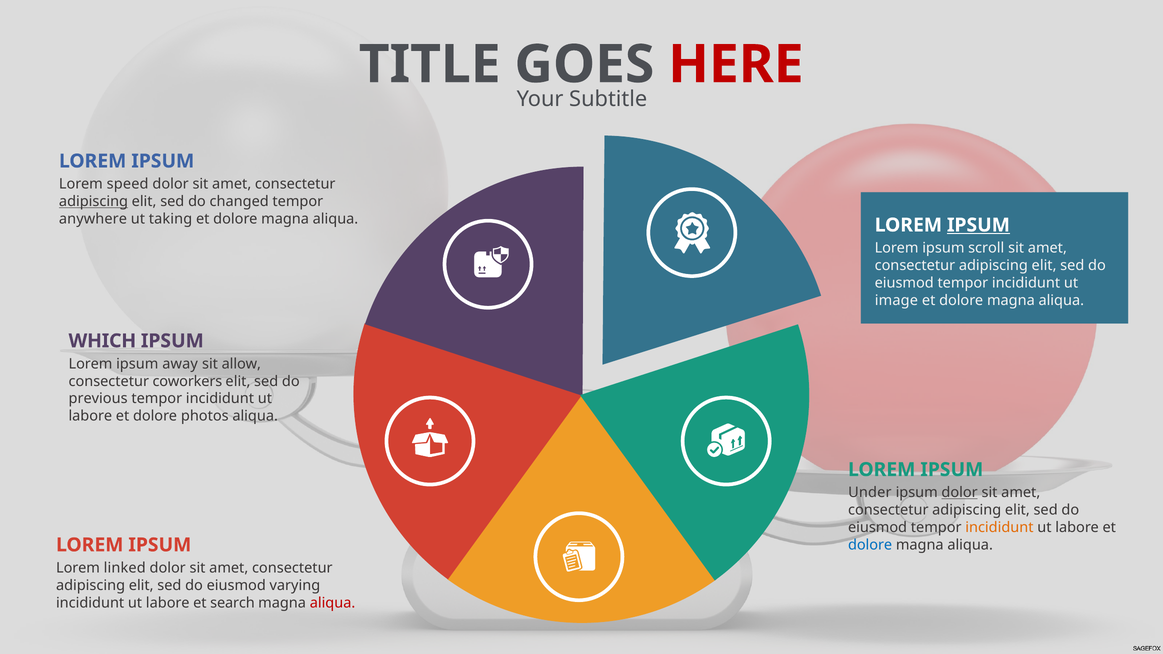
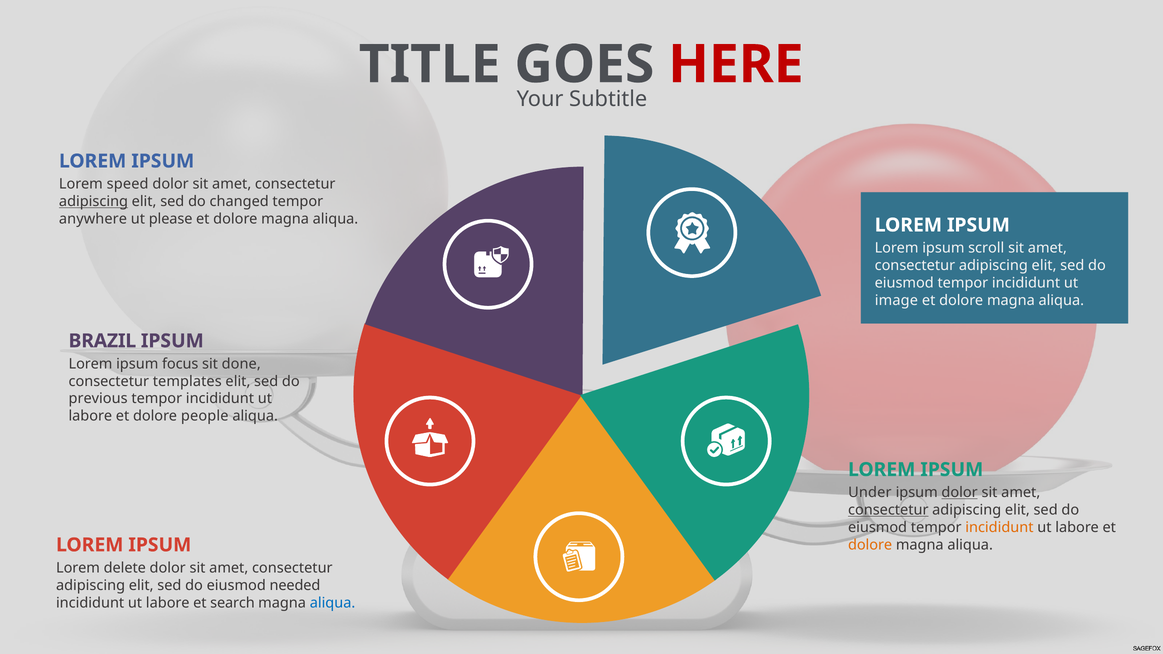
taking: taking -> please
IPSUM at (978, 225) underline: present -> none
WHICH: WHICH -> BRAZIL
away: away -> focus
allow: allow -> done
coworkers: coworkers -> templates
photos: photos -> people
consectetur at (888, 510) underline: none -> present
dolore at (870, 545) colour: blue -> orange
linked: linked -> delete
varying: varying -> needed
aliqua at (333, 603) colour: red -> blue
